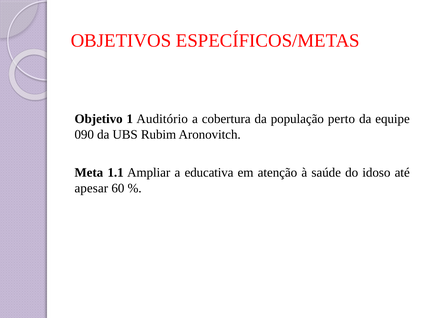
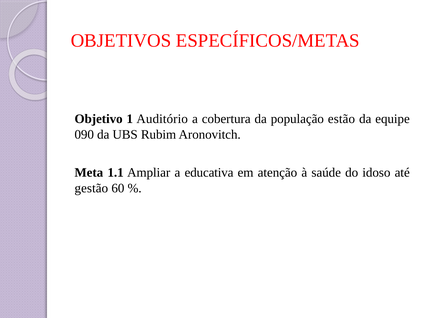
perto: perto -> estão
apesar: apesar -> gestão
